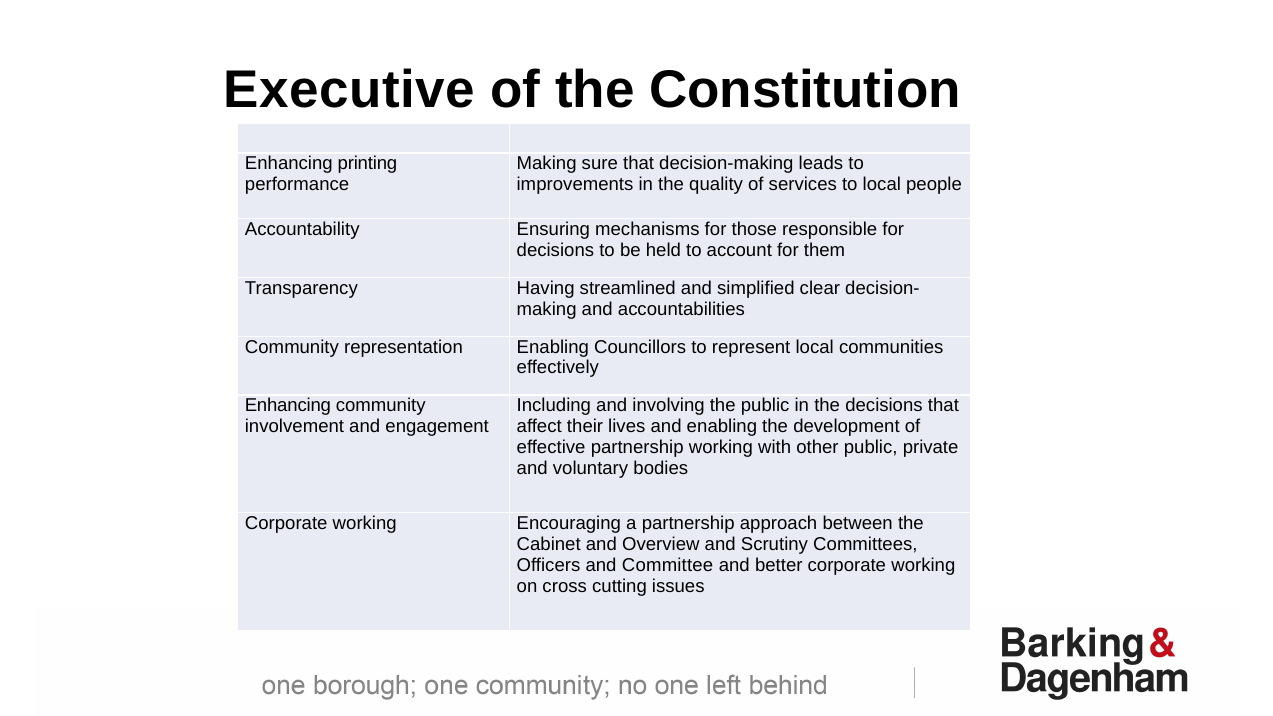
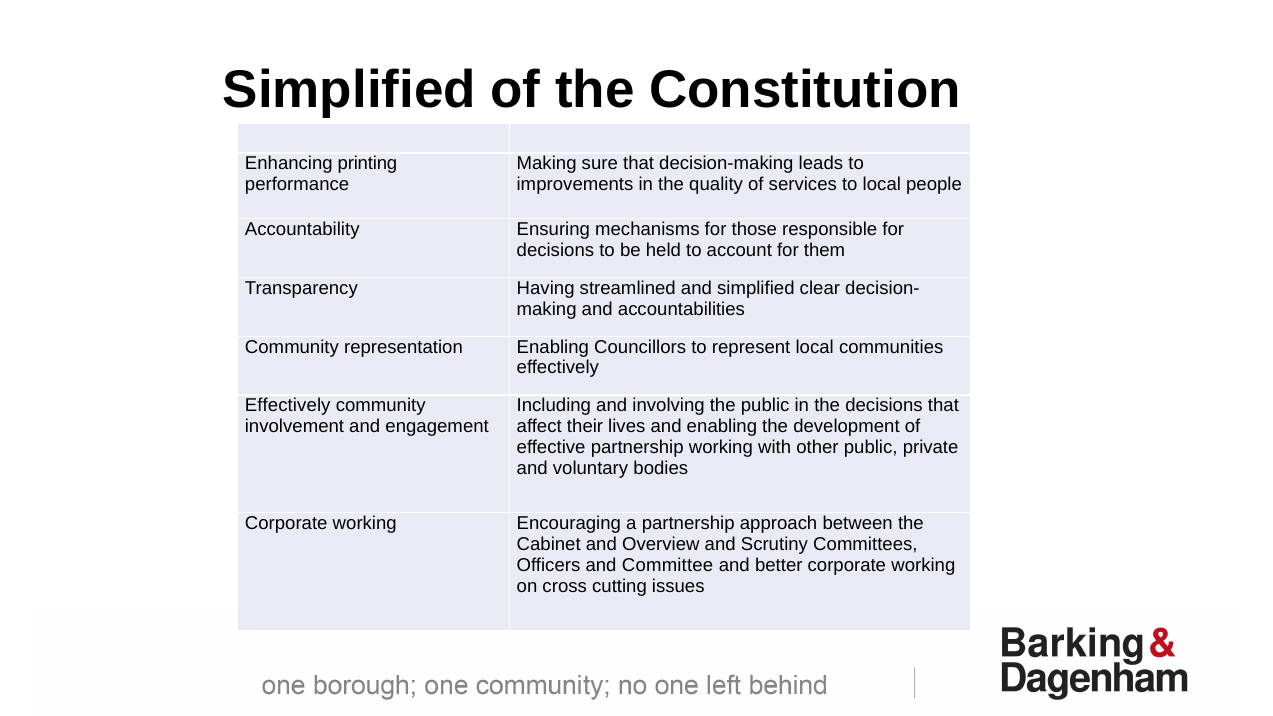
Executive at (349, 90): Executive -> Simplified
Enhancing at (288, 406): Enhancing -> Effectively
